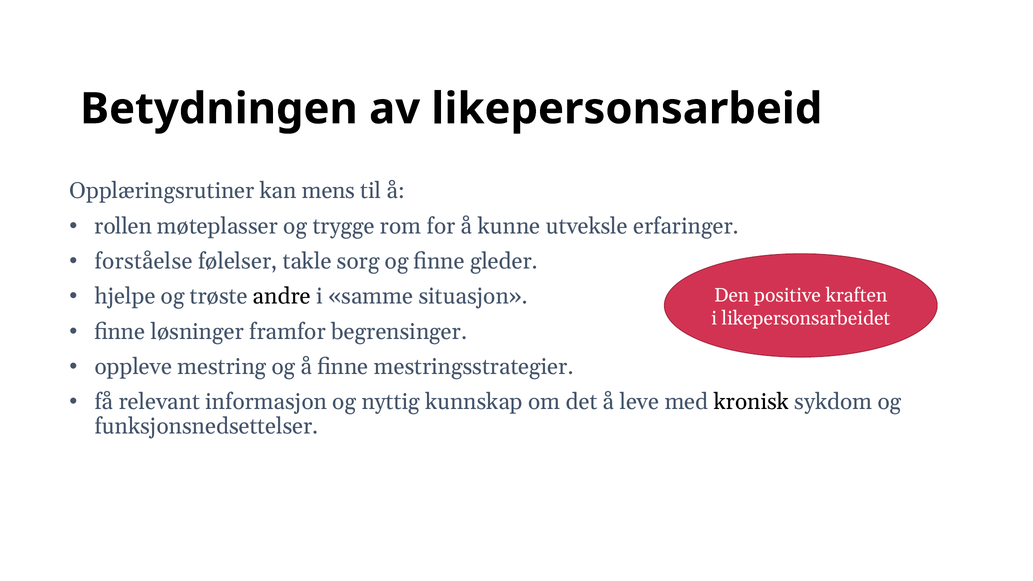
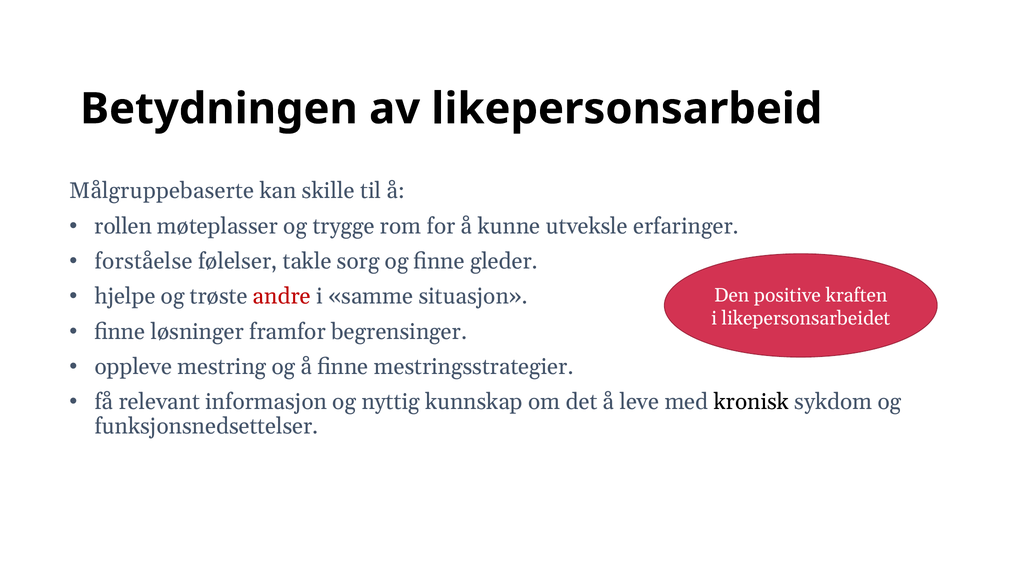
Opplæringsrutiner: Opplæringsrutiner -> Målgruppebaserte
mens: mens -> skille
andre colour: black -> red
